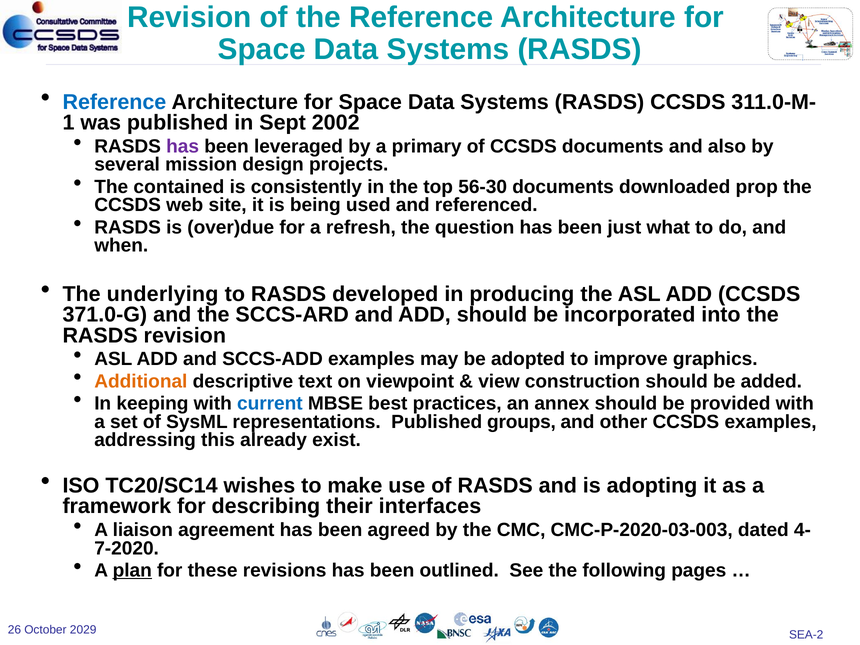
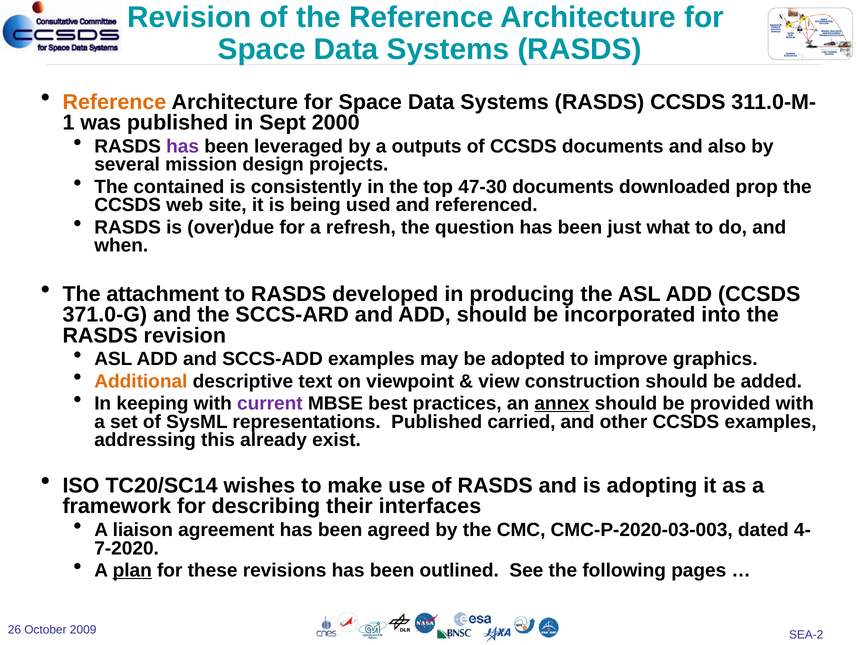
Reference at (114, 102) colour: blue -> orange
2002: 2002 -> 2000
primary: primary -> outputs
56-30: 56-30 -> 47-30
underlying: underlying -> attachment
current colour: blue -> purple
annex underline: none -> present
groups: groups -> carried
2029: 2029 -> 2009
